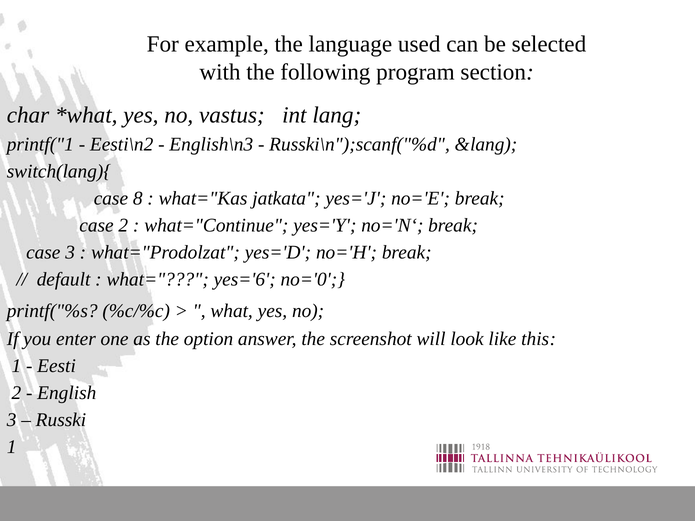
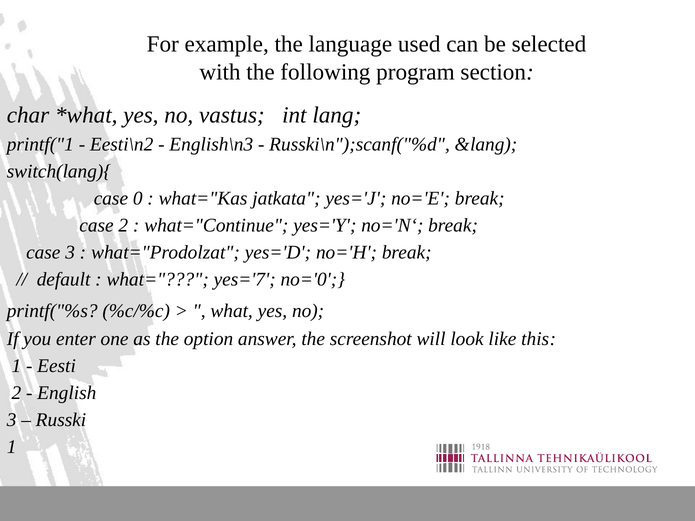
8: 8 -> 0
yes='6: yes='6 -> yes='7
